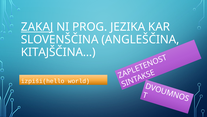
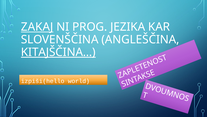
KITAJŠČINA… underline: none -> present
